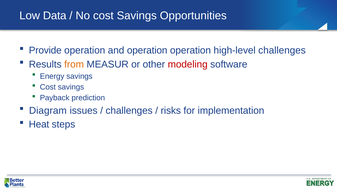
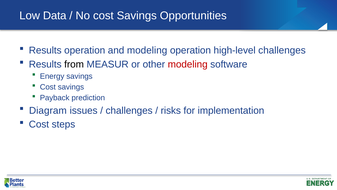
Provide at (45, 50): Provide -> Results
and operation: operation -> modeling
from colour: orange -> black
Heat at (39, 124): Heat -> Cost
